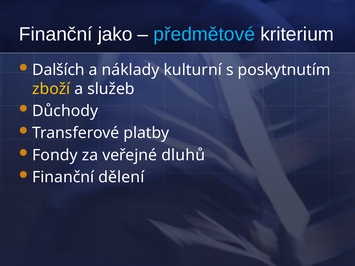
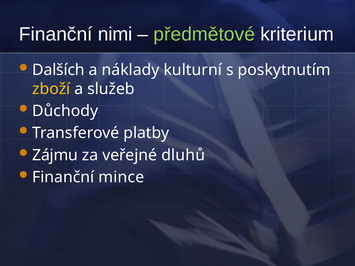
jako: jako -> nimi
předmětové colour: light blue -> light green
Fondy: Fondy -> Zájmu
dělení: dělení -> mince
